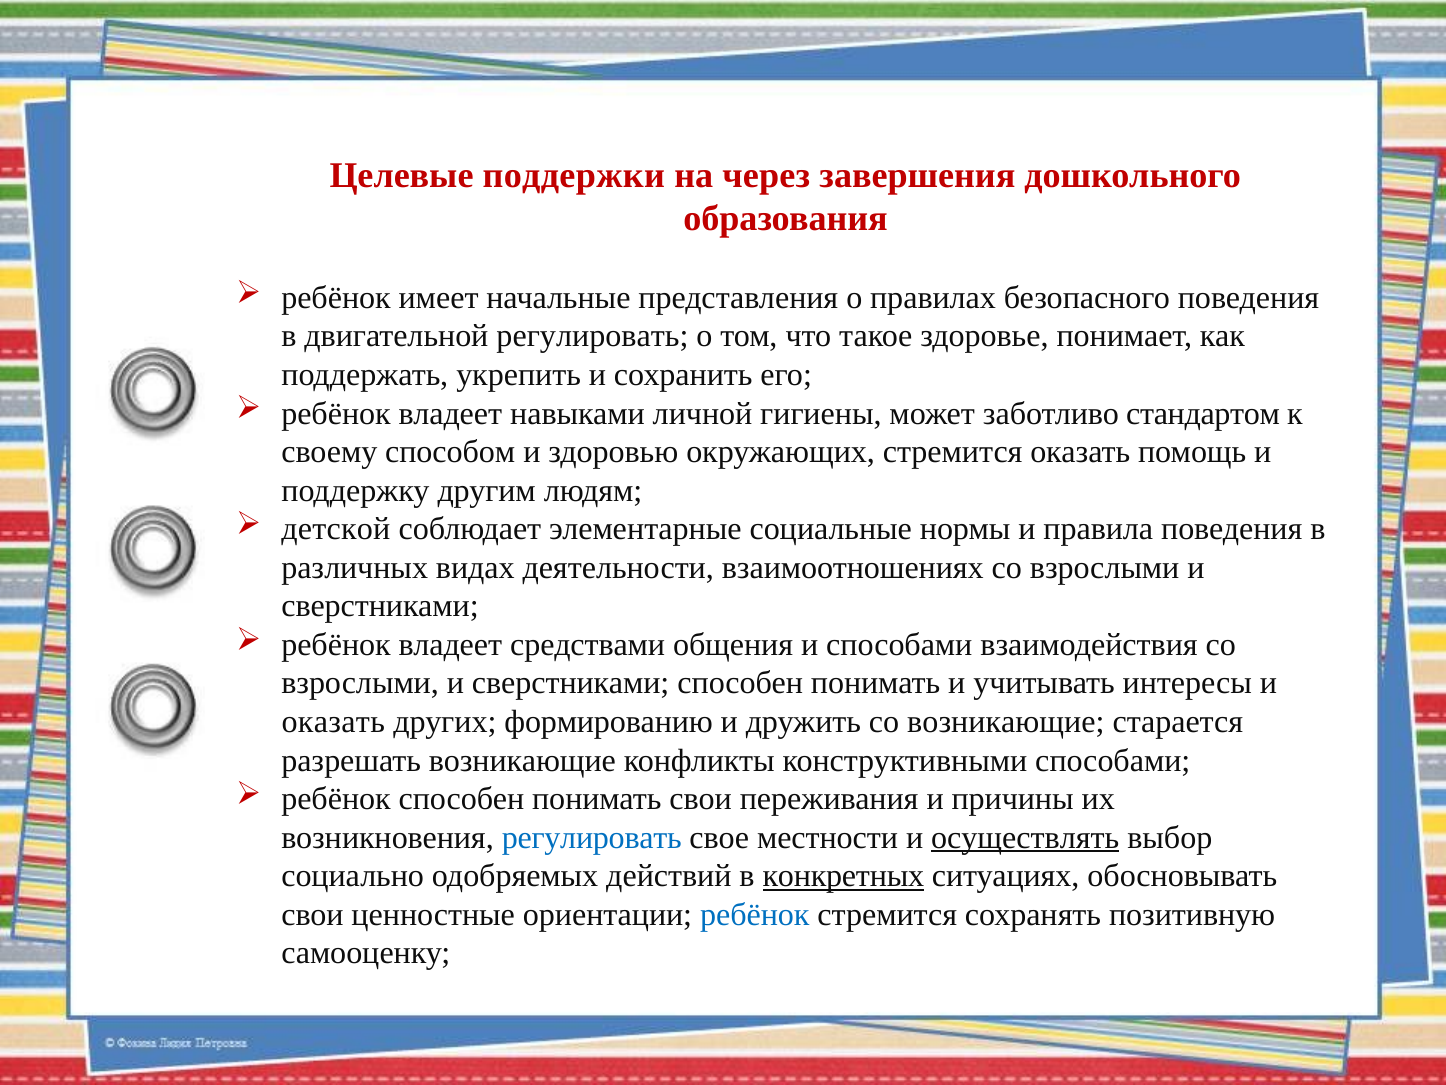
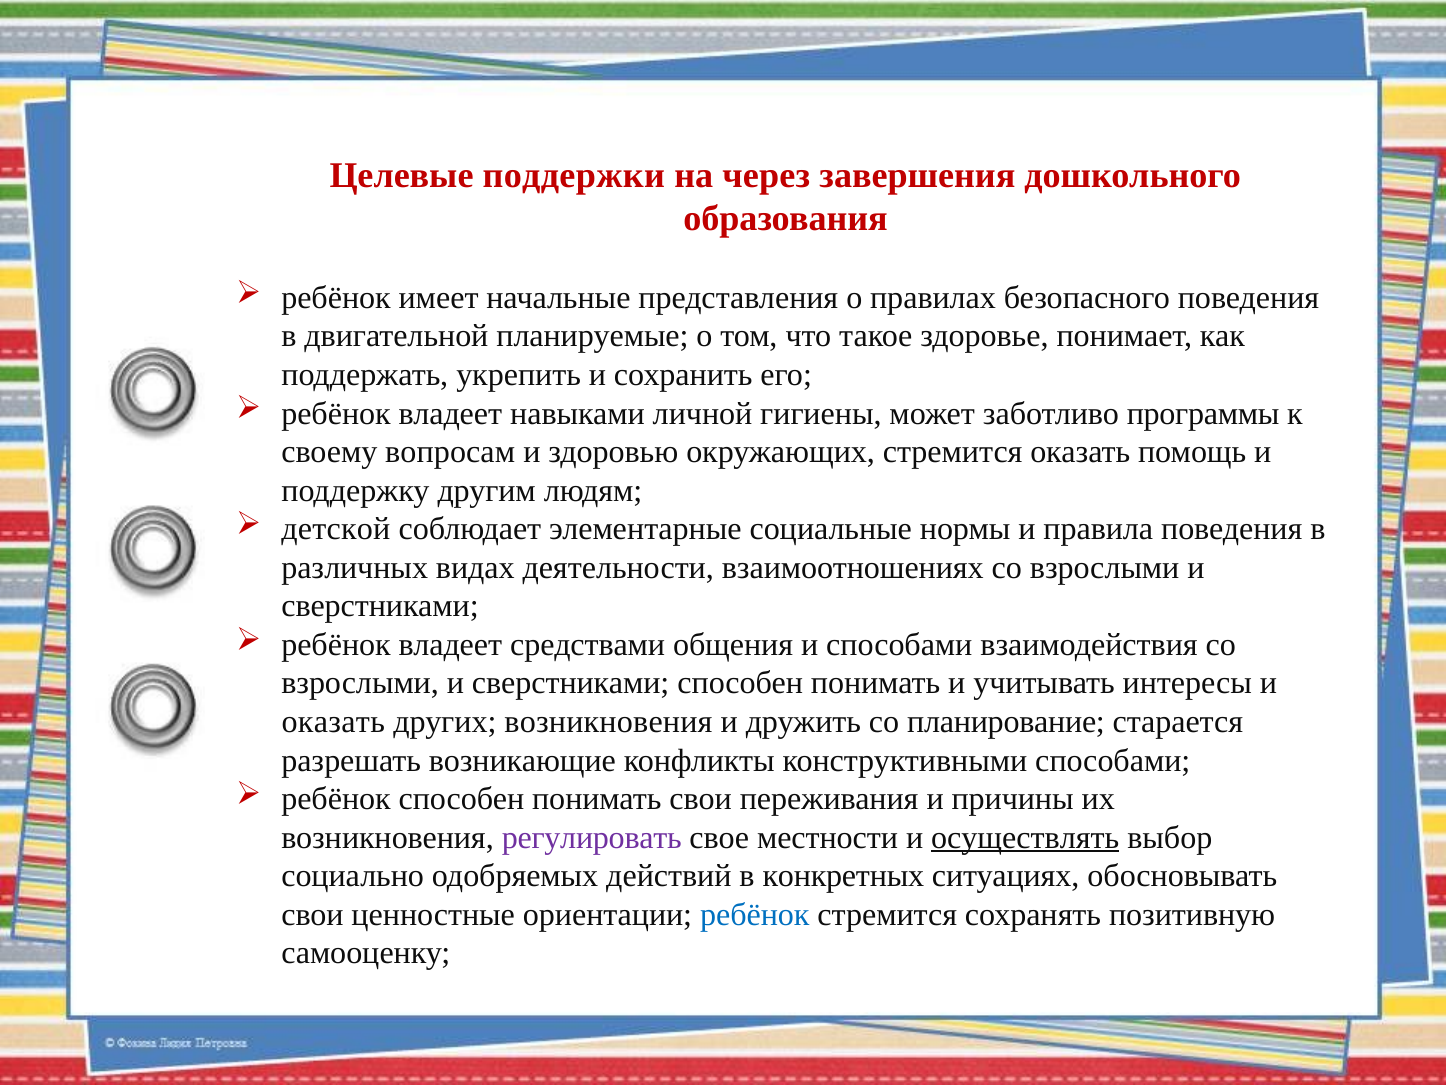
двигательной регулировать: регулировать -> планируемые
стандартом: стандартом -> программы
способом: способом -> вопросам
других формированию: формированию -> возникновения
со возникающие: возникающие -> планирование
регулировать at (592, 837) colour: blue -> purple
конкретных underline: present -> none
